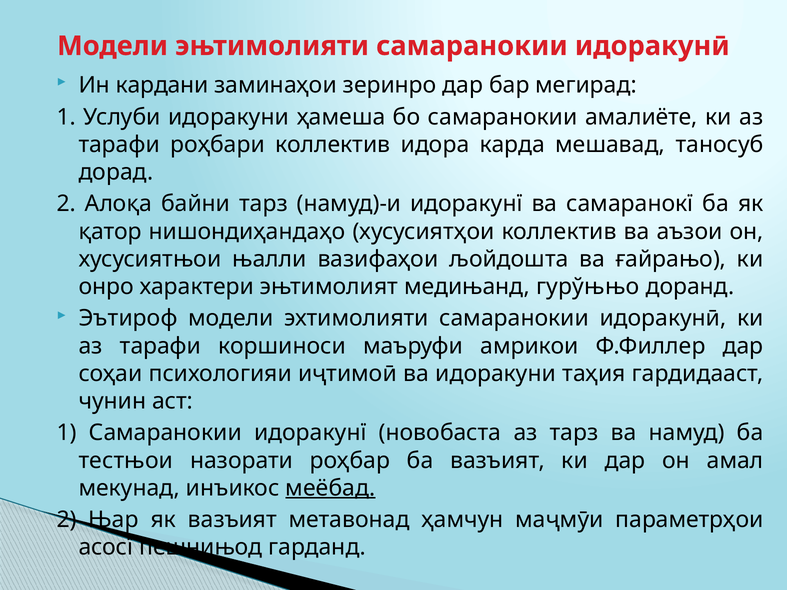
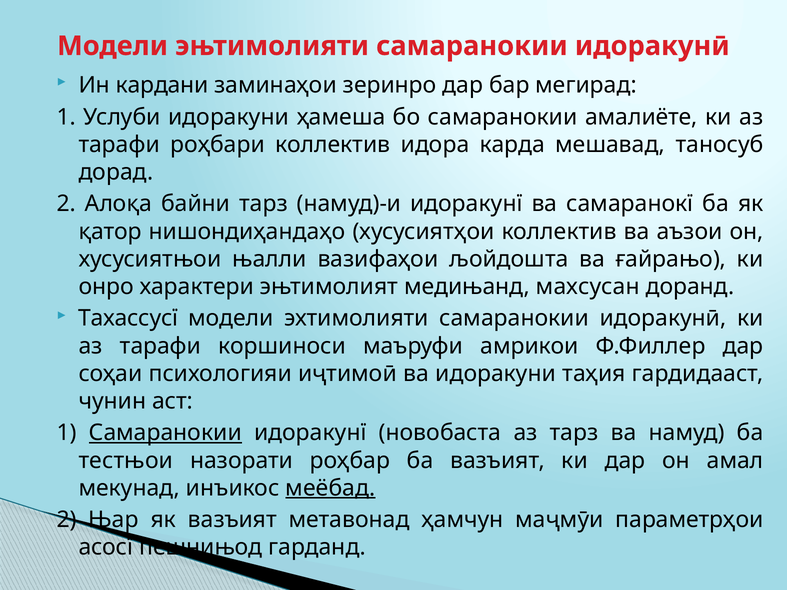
гурўњњо: гурўњњо -> махсусан
Эътироф: Эътироф -> Тахассусї
Самаранокии at (165, 433) underline: none -> present
